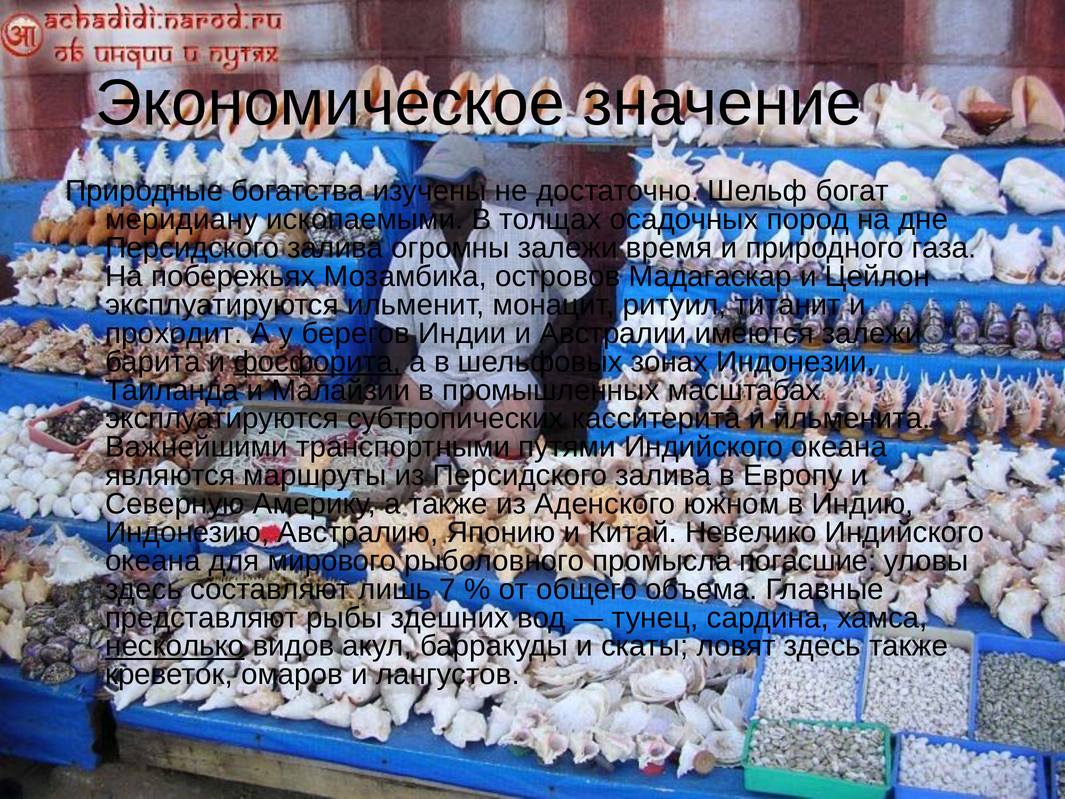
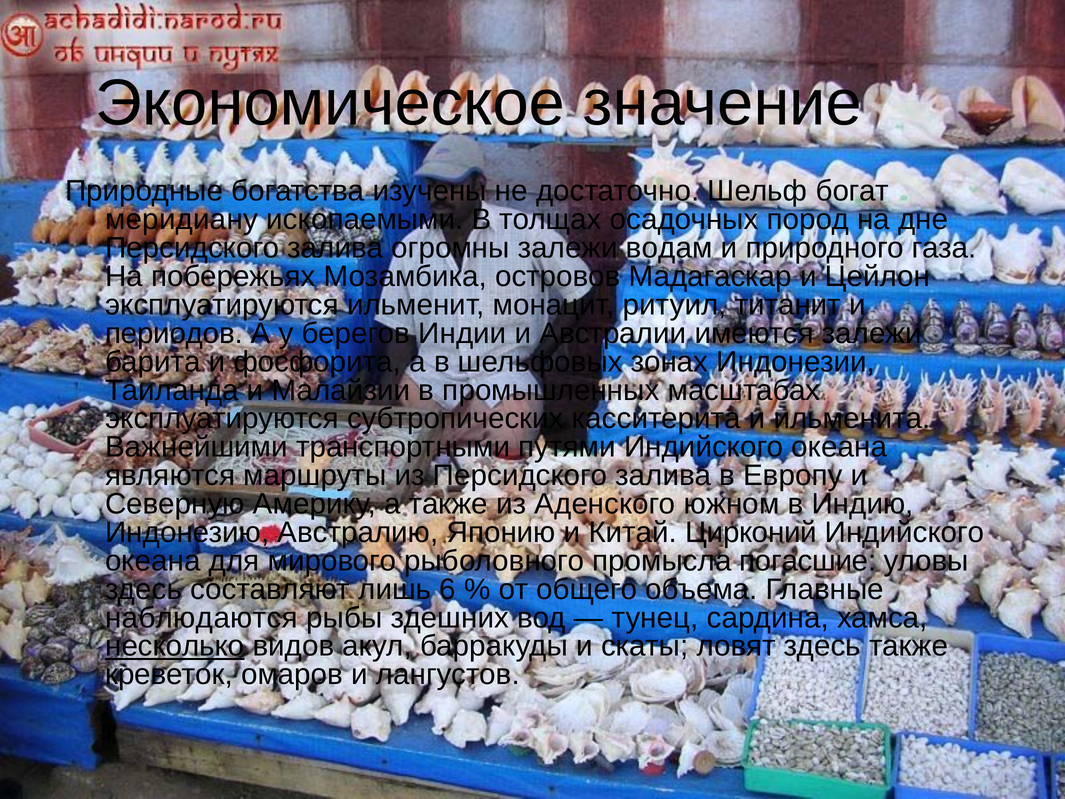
время: время -> водам
проходит: проходит -> периодов
фосфорита underline: present -> none
Невелико: Невелико -> Цирконий
7: 7 -> 6
представляют: представляют -> наблюдаются
